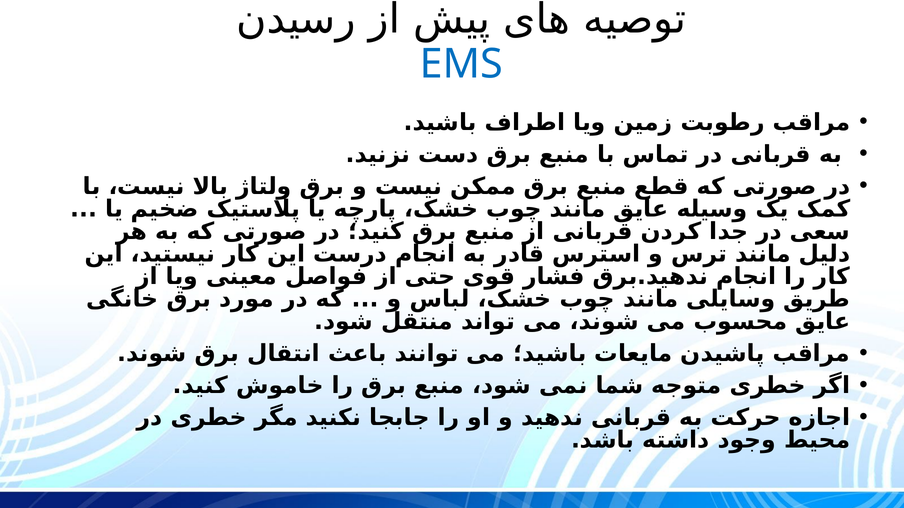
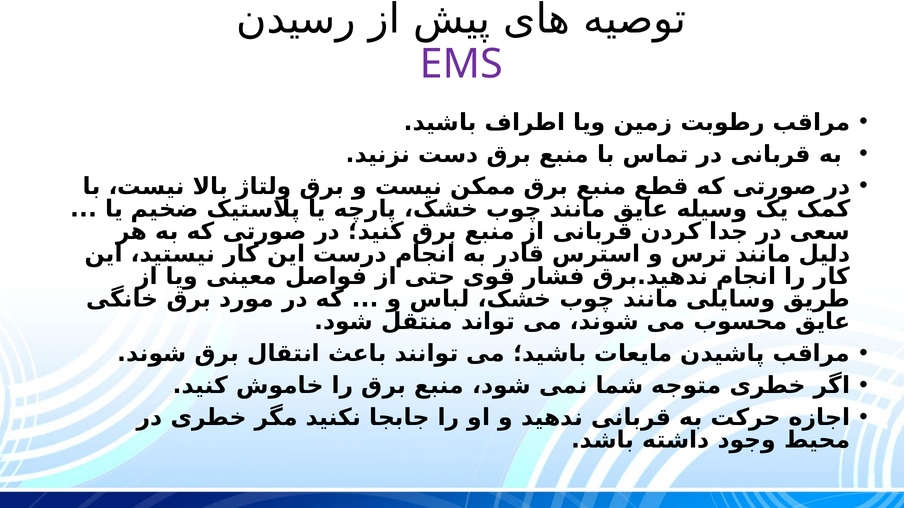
EMS colour: blue -> purple
